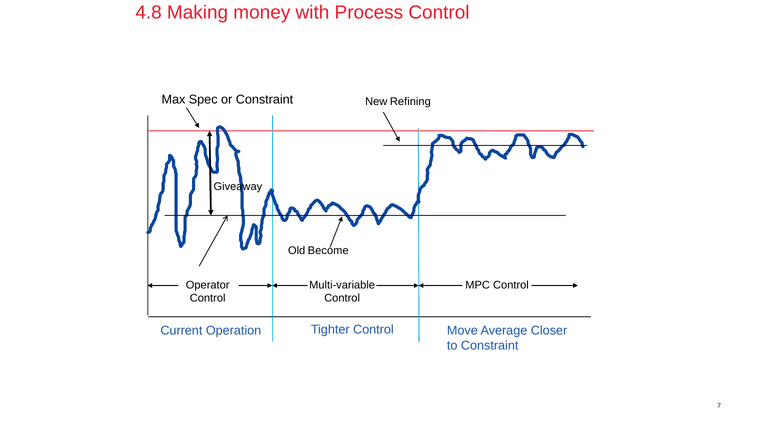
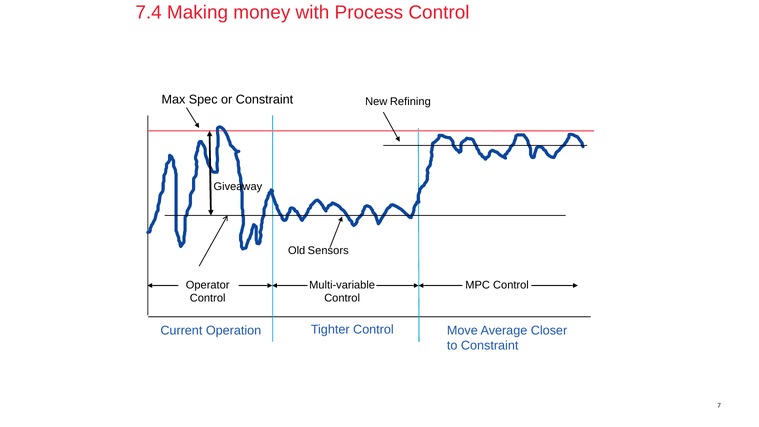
4.8: 4.8 -> 7.4
Become: Become -> Sensors
